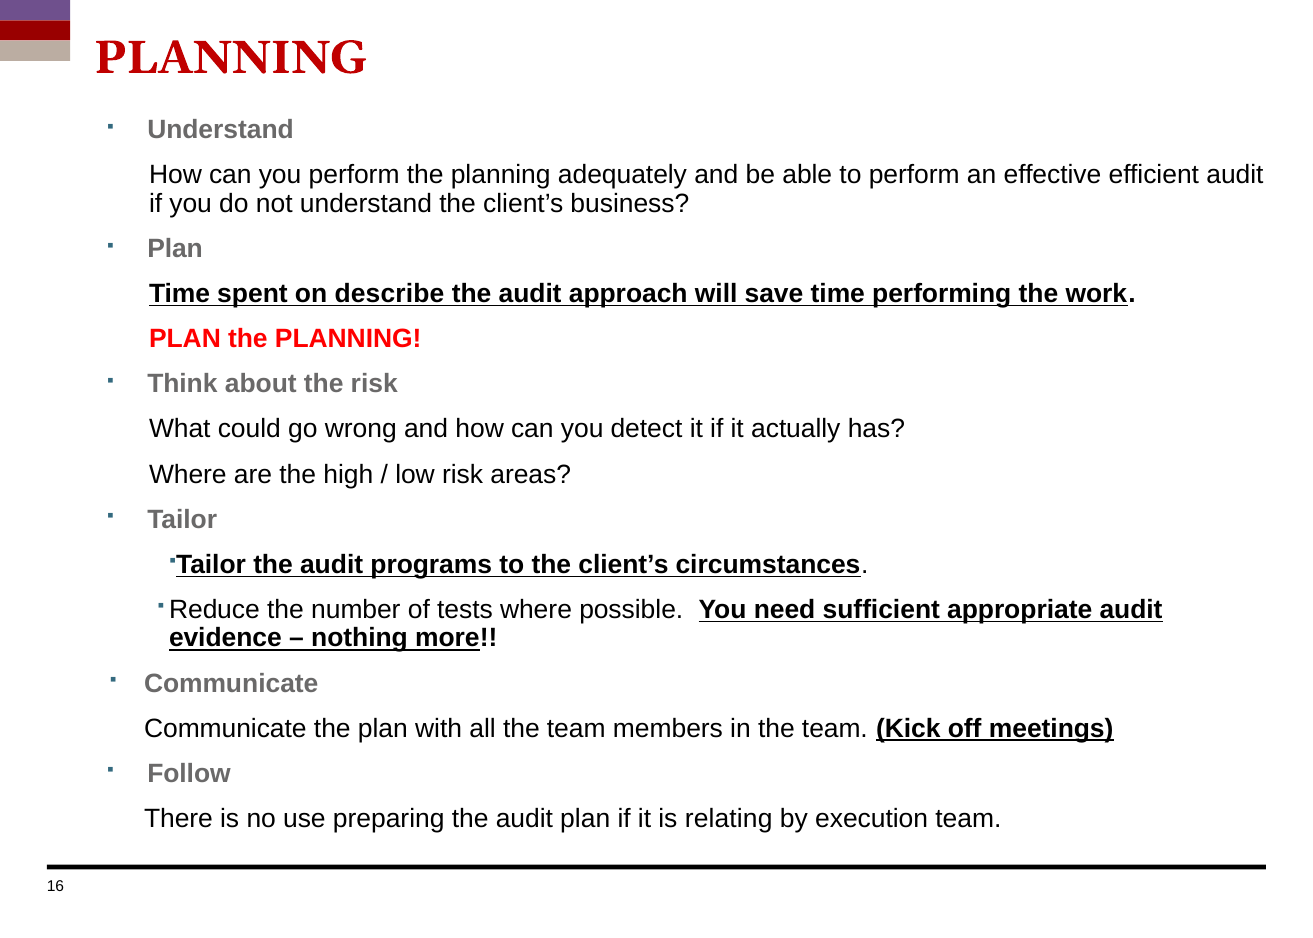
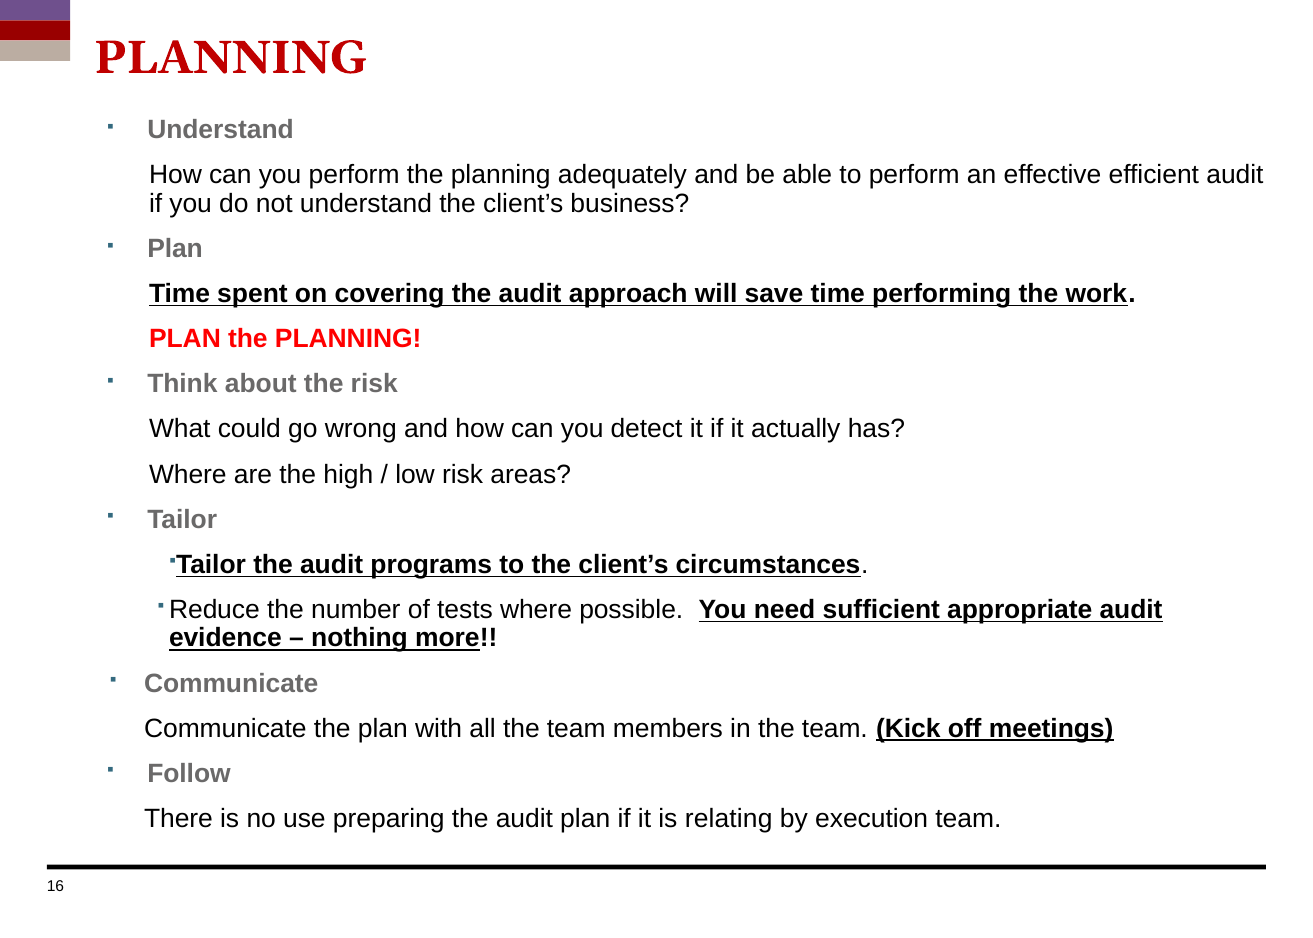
describe: describe -> covering
